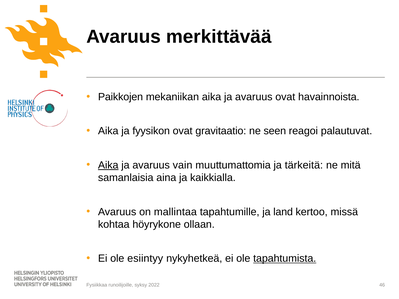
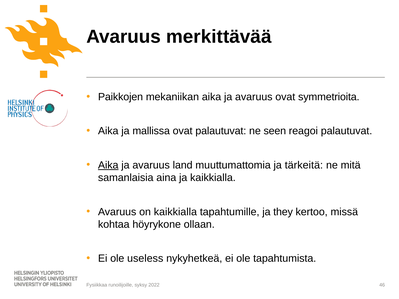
havainnoista: havainnoista -> symmetrioita
fyysikon: fyysikon -> mallissa
ovat gravitaatio: gravitaatio -> palautuvat
vain: vain -> land
on mallintaa: mallintaa -> kaikkialla
land: land -> they
esiintyy: esiintyy -> useless
tapahtumista underline: present -> none
